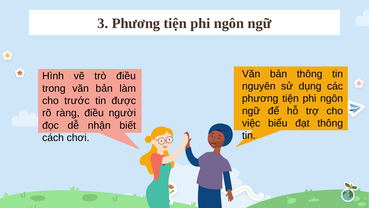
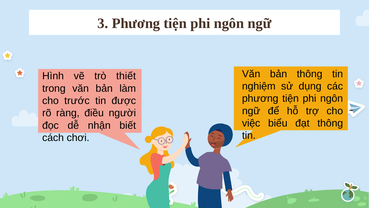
trò điều: điều -> thiết
nguyên: nguyên -> nghiệm
